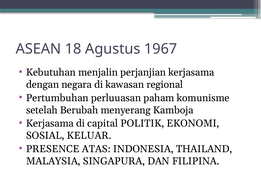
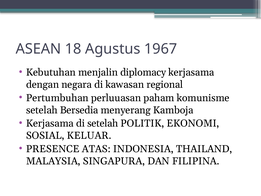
perjanjian: perjanjian -> diplomacy
Berubah: Berubah -> Bersedia
di capital: capital -> setelah
